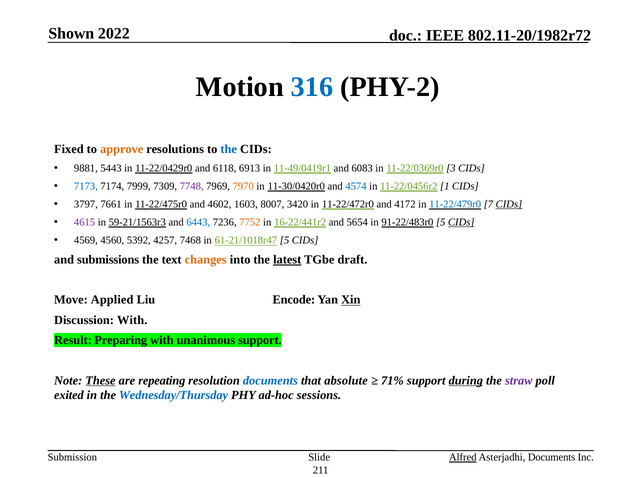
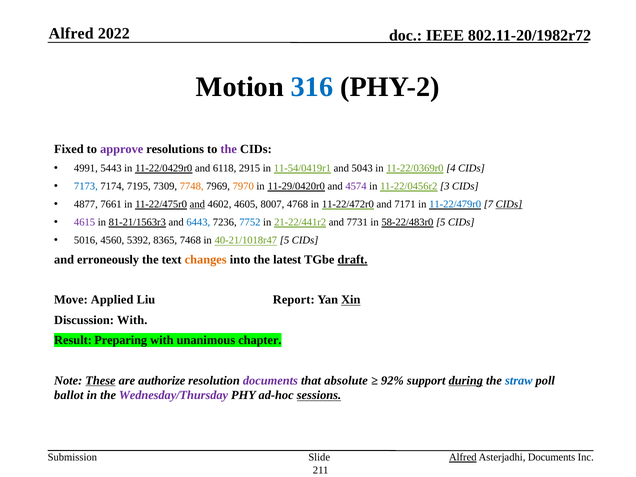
Shown at (71, 34): Shown -> Alfred
approve colour: orange -> purple
the at (229, 149) colour: blue -> purple
9881: 9881 -> 4991
6913: 6913 -> 2915
11-49/0419r1: 11-49/0419r1 -> 11-54/0419r1
6083: 6083 -> 5043
3: 3 -> 4
7999: 7999 -> 7195
7748 colour: purple -> orange
11-30/0420r0: 11-30/0420r0 -> 11-29/0420r0
4574 colour: blue -> purple
1: 1 -> 3
3797: 3797 -> 4877
and at (197, 204) underline: none -> present
1603: 1603 -> 4605
3420: 3420 -> 4768
4172: 4172 -> 7171
59-21/1563r3: 59-21/1563r3 -> 81-21/1563r3
7752 colour: orange -> blue
16-22/441r2: 16-22/441r2 -> 21-22/441r2
5654: 5654 -> 7731
91-22/483r0: 91-22/483r0 -> 58-22/483r0
CIDs at (461, 222) underline: present -> none
4569: 4569 -> 5016
4257: 4257 -> 8365
61-21/1018r47: 61-21/1018r47 -> 40-21/1018r47
submissions: submissions -> erroneously
latest underline: present -> none
draft underline: none -> present
Encode: Encode -> Report
unanimous support: support -> chapter
repeating: repeating -> authorize
documents at (270, 381) colour: blue -> purple
71%: 71% -> 92%
straw colour: purple -> blue
exited: exited -> ballot
Wednesday/Thursday colour: blue -> purple
sessions underline: none -> present
